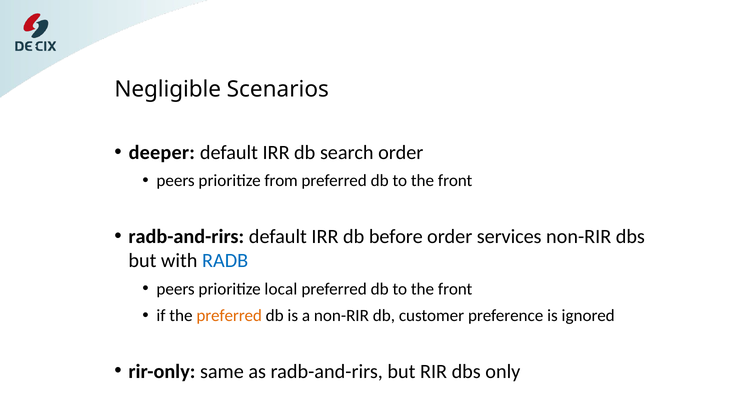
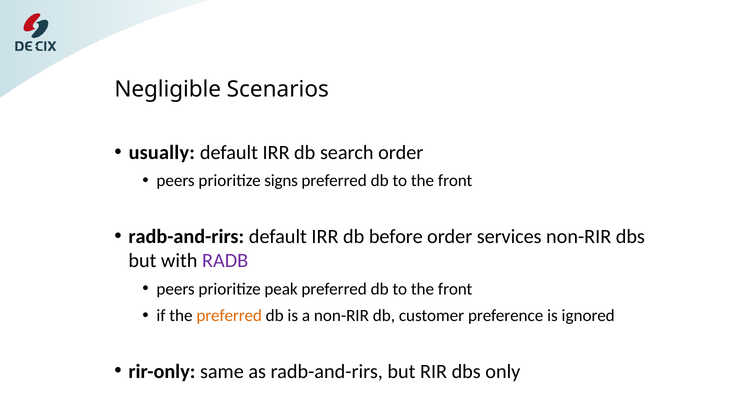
deeper: deeper -> usually
from: from -> signs
RADB colour: blue -> purple
local: local -> peak
